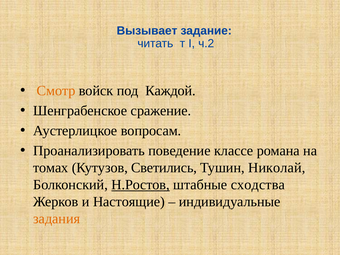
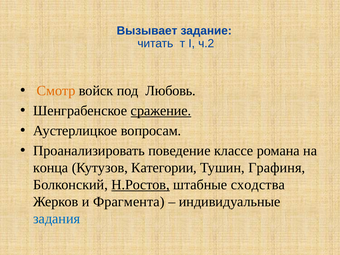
Каждой: Каждой -> Любовь
сражение underline: none -> present
томах: томах -> конца
Светились: Светились -> Категории
Николай: Николай -> Графиня
Настоящие: Настоящие -> Фрагмента
задания colour: orange -> blue
